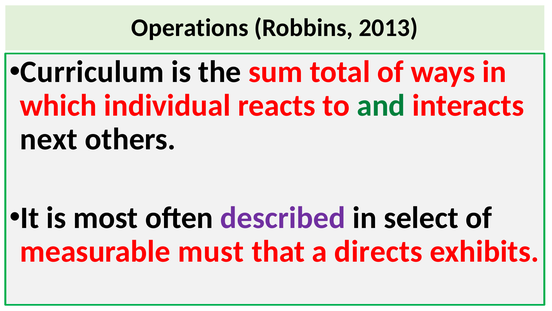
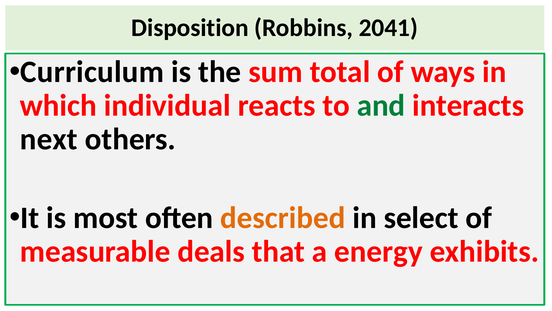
Operations: Operations -> Disposition
2013: 2013 -> 2041
described colour: purple -> orange
must: must -> deals
directs: directs -> energy
